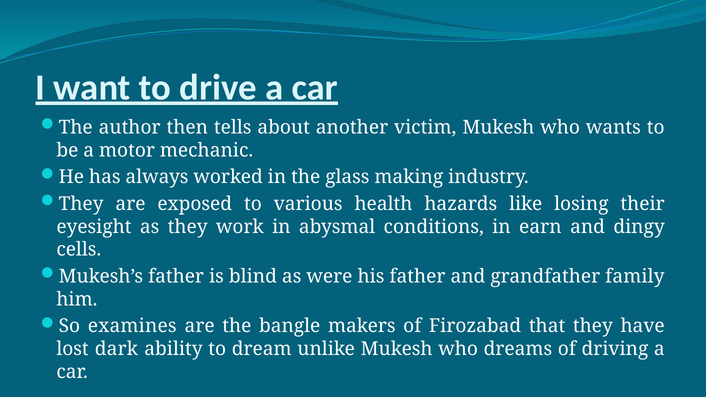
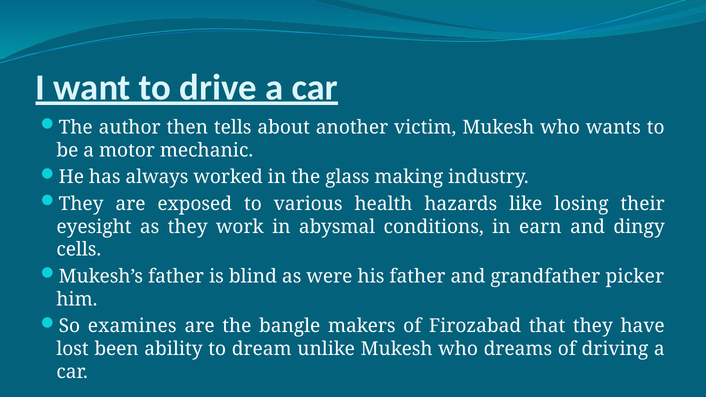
family: family -> picker
dark: dark -> been
